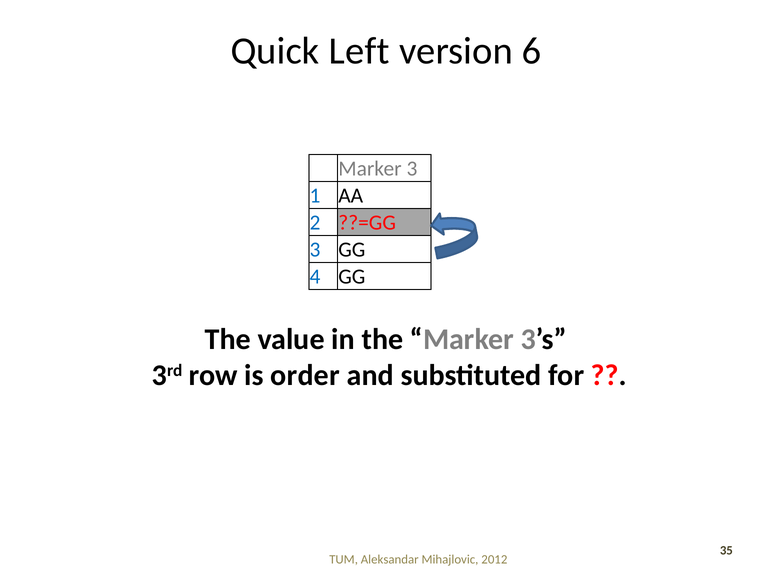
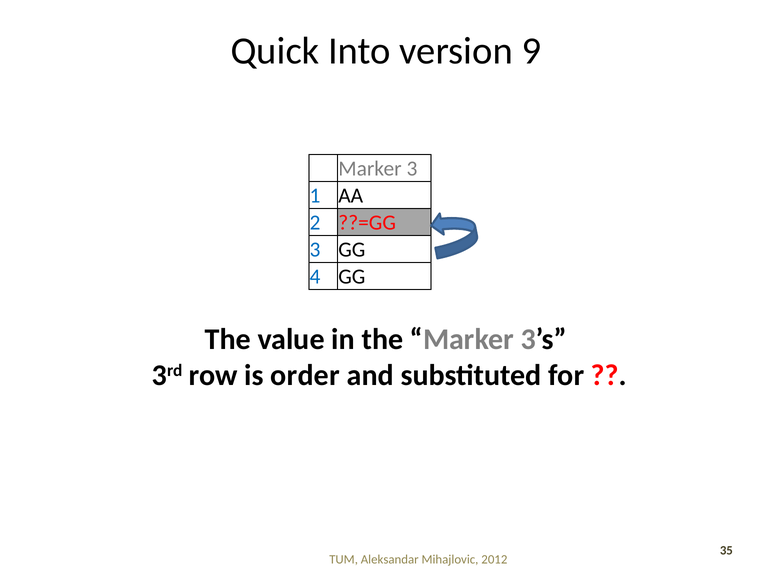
Left: Left -> Into
6: 6 -> 9
